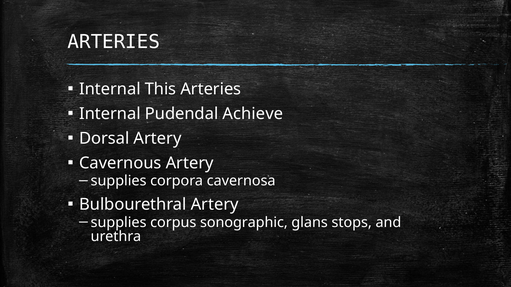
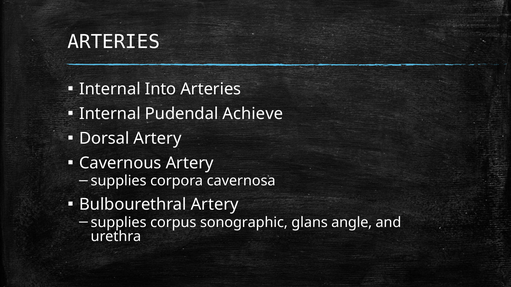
This: This -> Into
stops: stops -> angle
